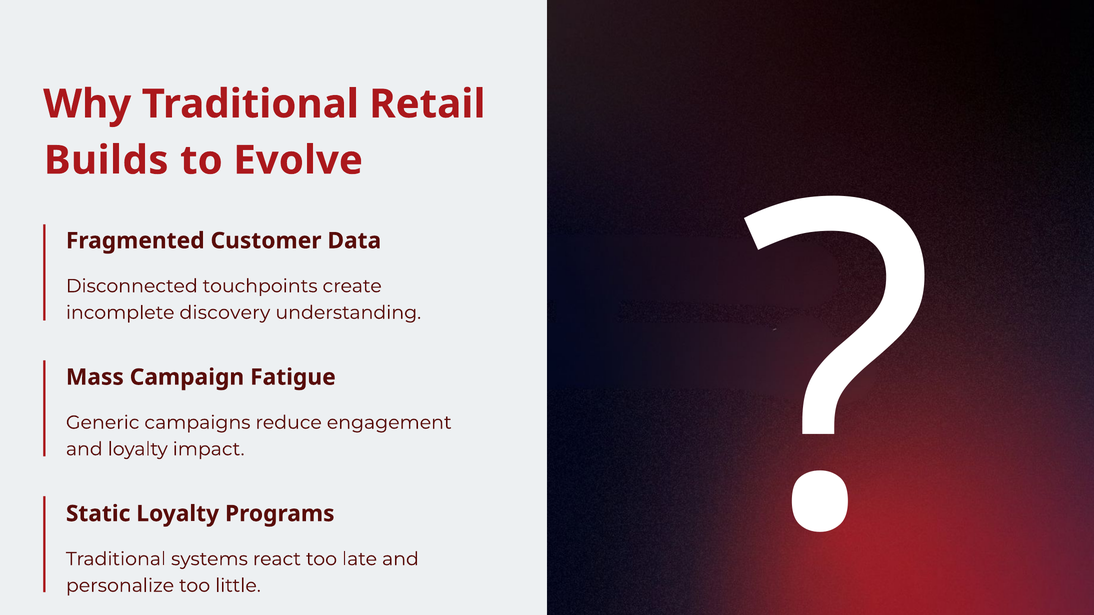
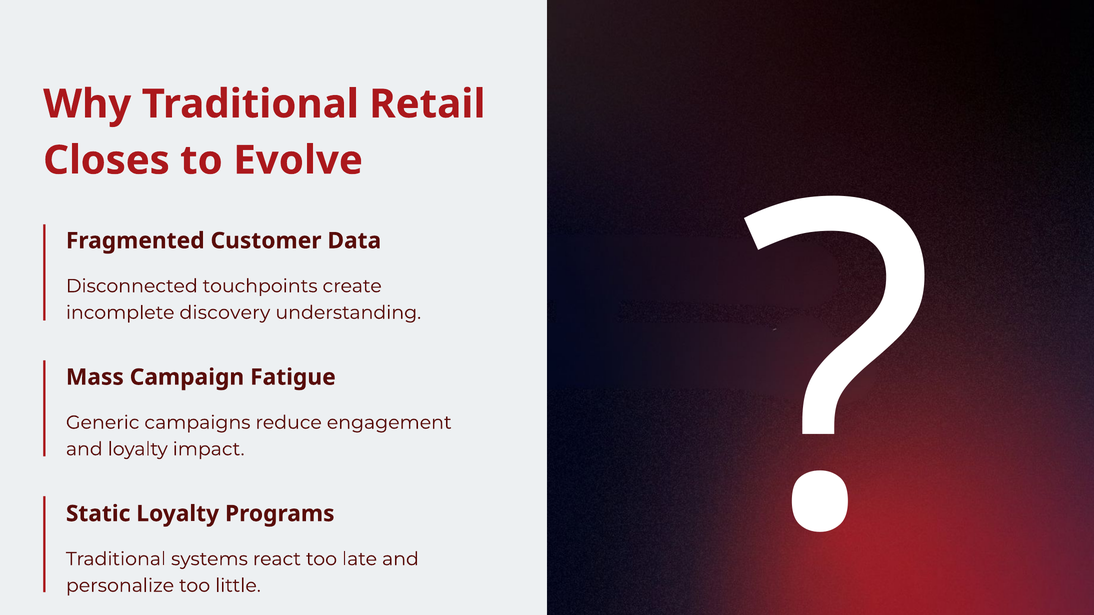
Builds: Builds -> Closes
